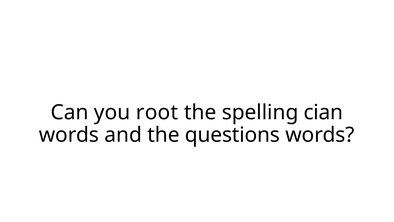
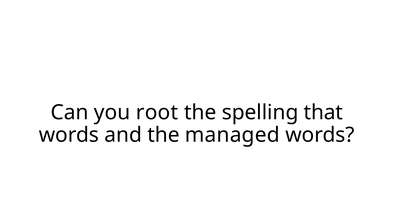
cian: cian -> that
questions: questions -> managed
